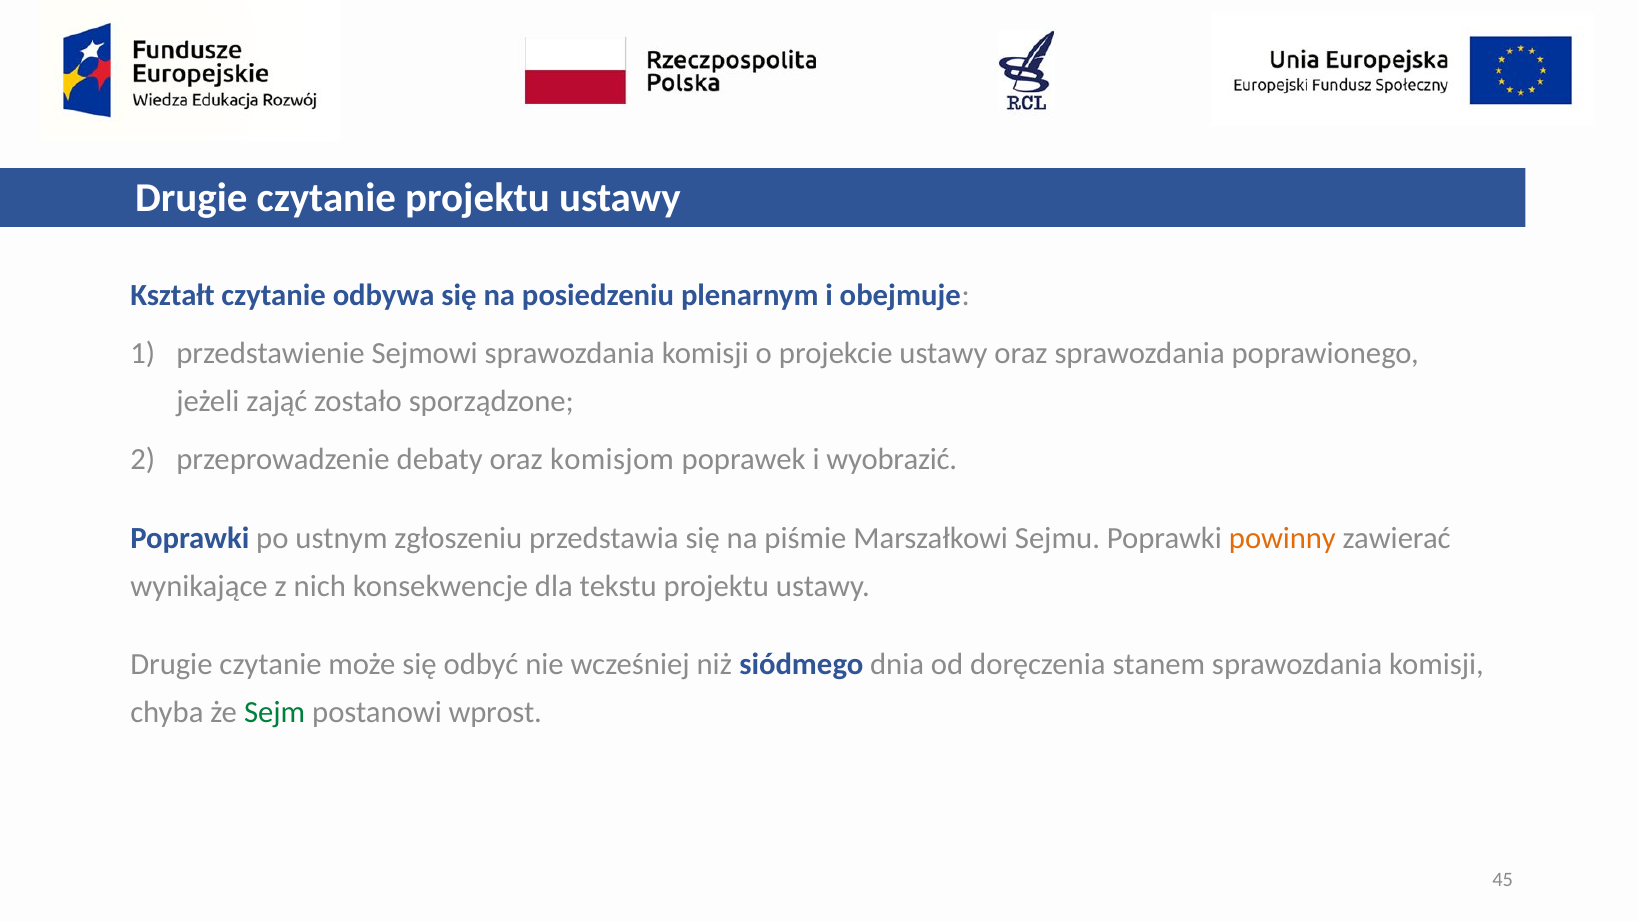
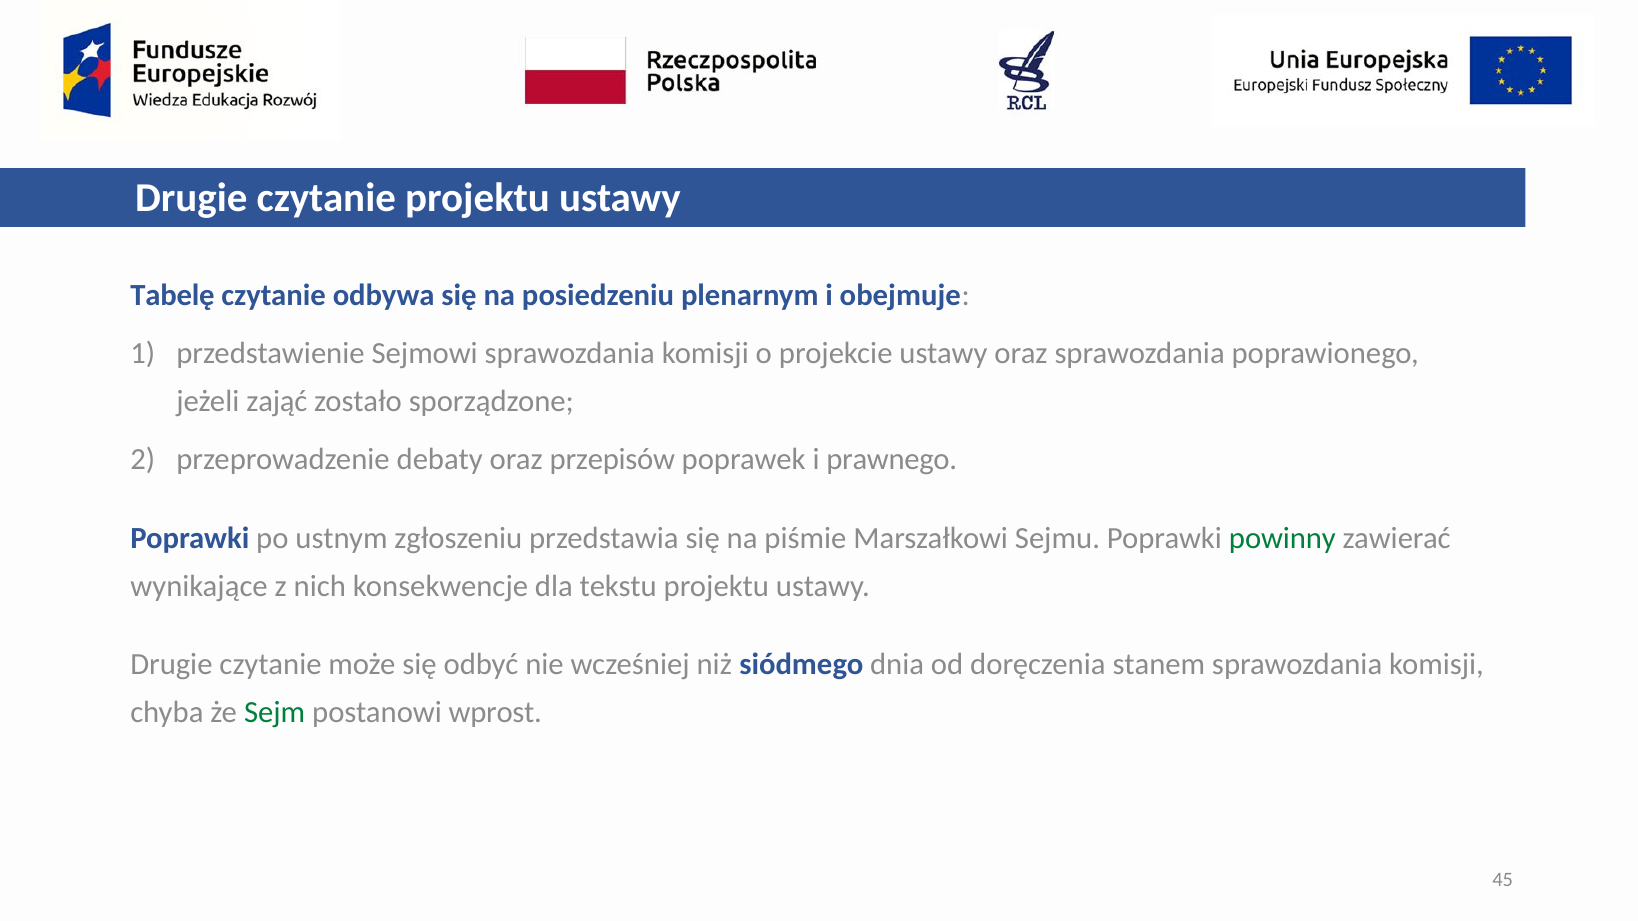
Kształt: Kształt -> Tabelę
komisjom: komisjom -> przepisów
wyobrazić: wyobrazić -> prawnego
powinny colour: orange -> green
